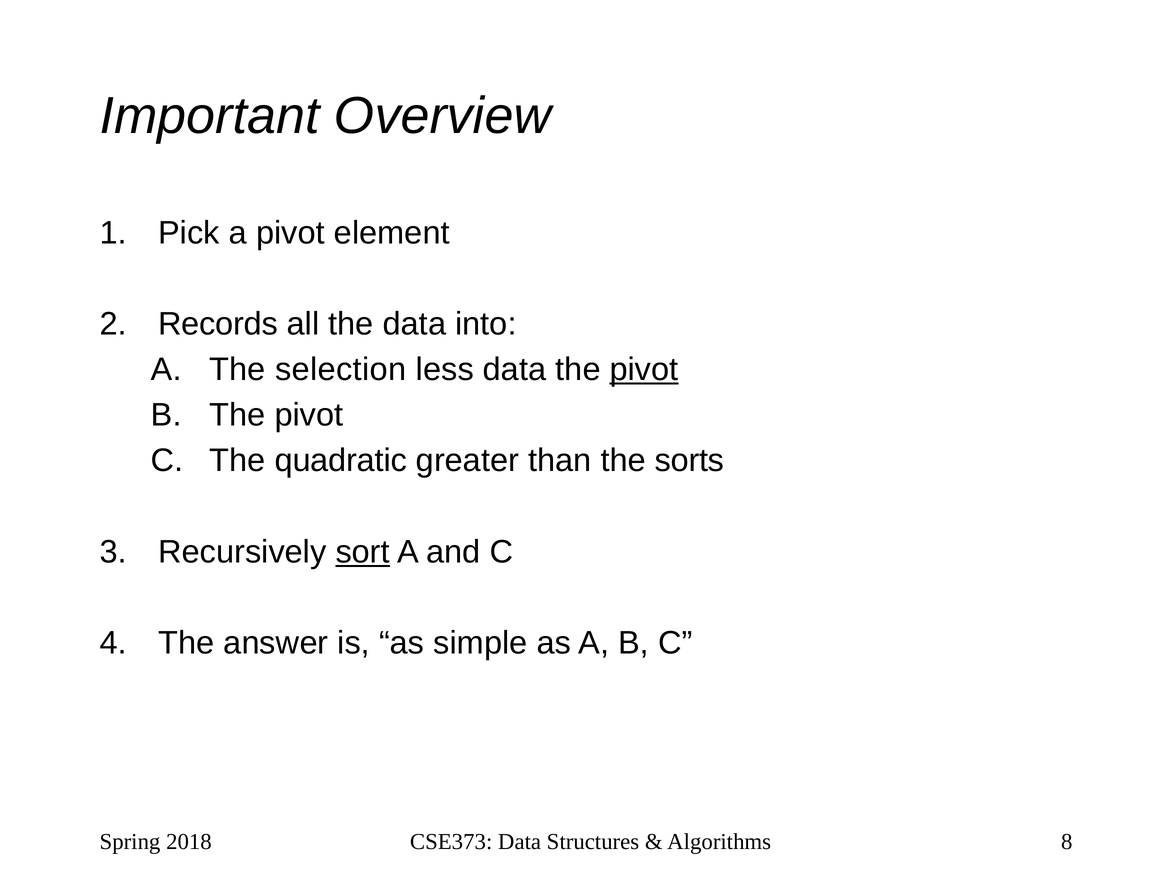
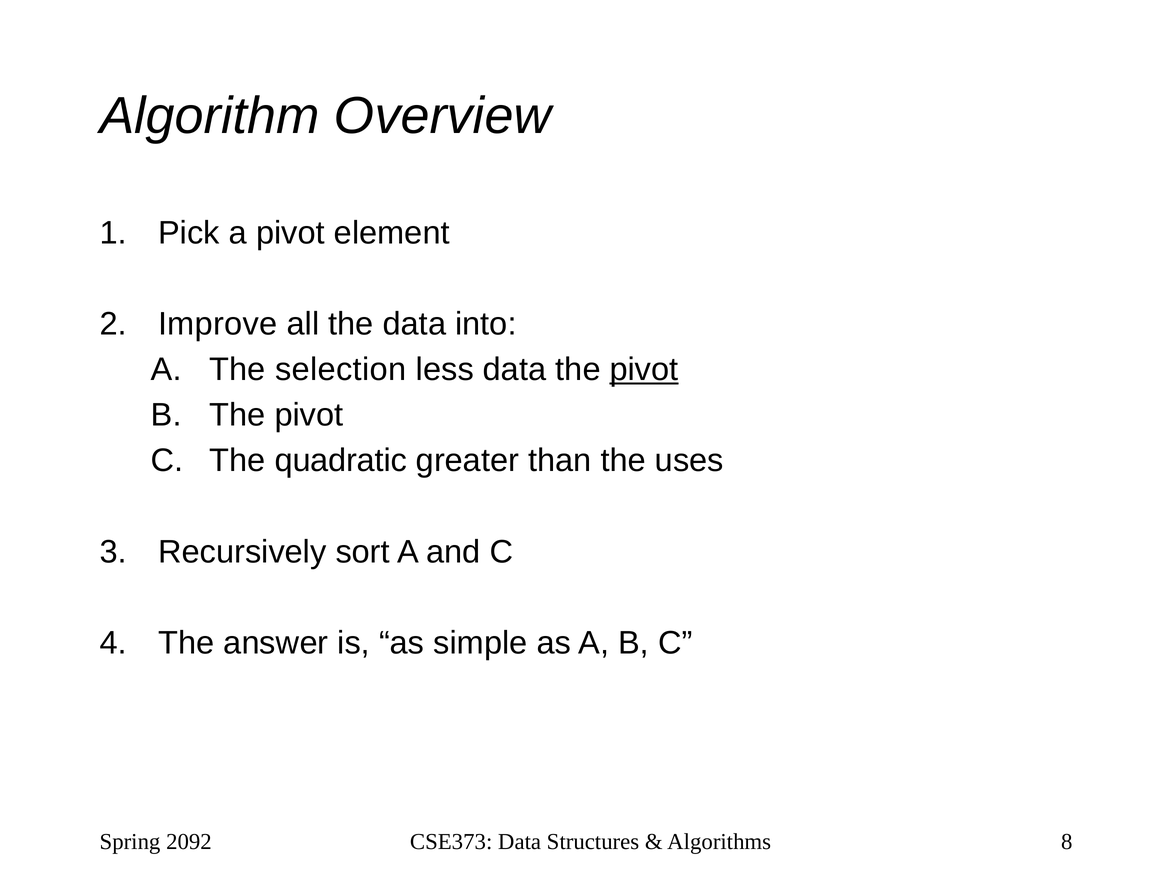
Important: Important -> Algorithm
Records: Records -> Improve
sorts: sorts -> uses
sort underline: present -> none
2018: 2018 -> 2092
